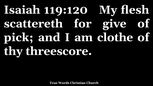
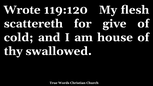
Isaiah: Isaiah -> Wrote
pick: pick -> cold
clothe: clothe -> house
threescore: threescore -> swallowed
